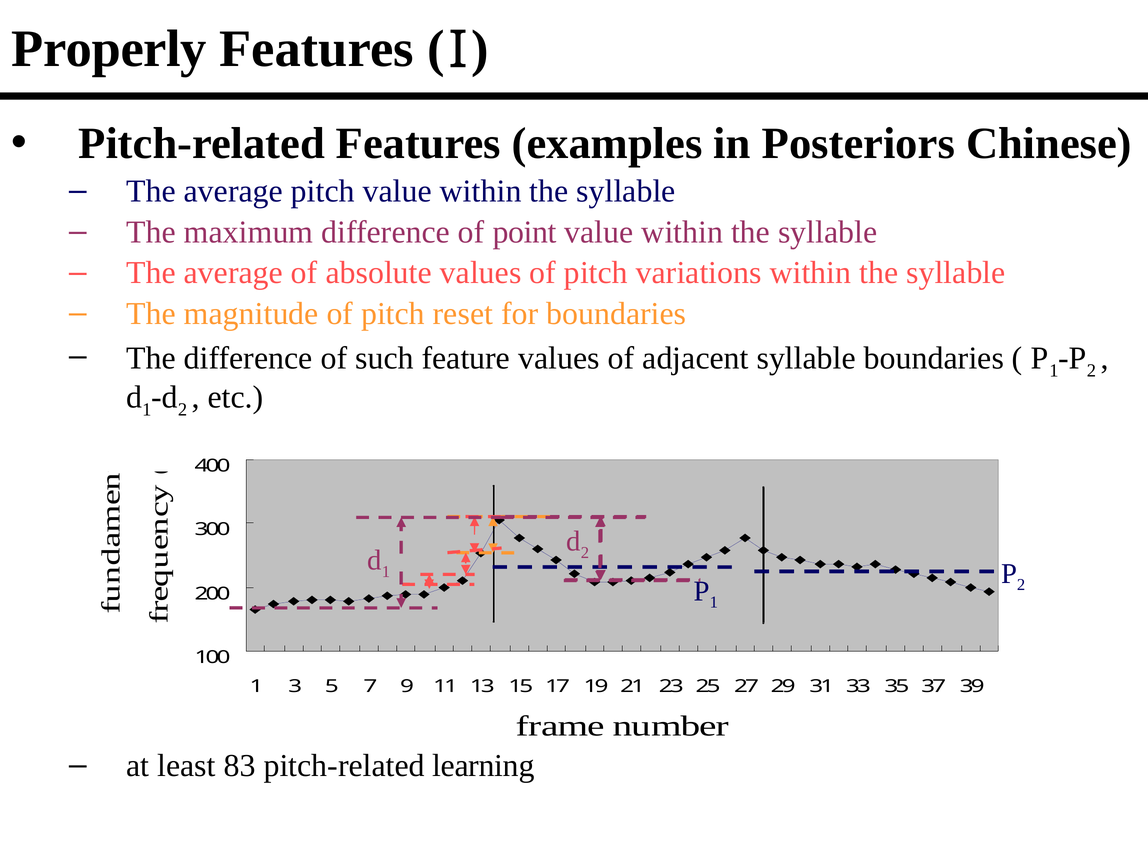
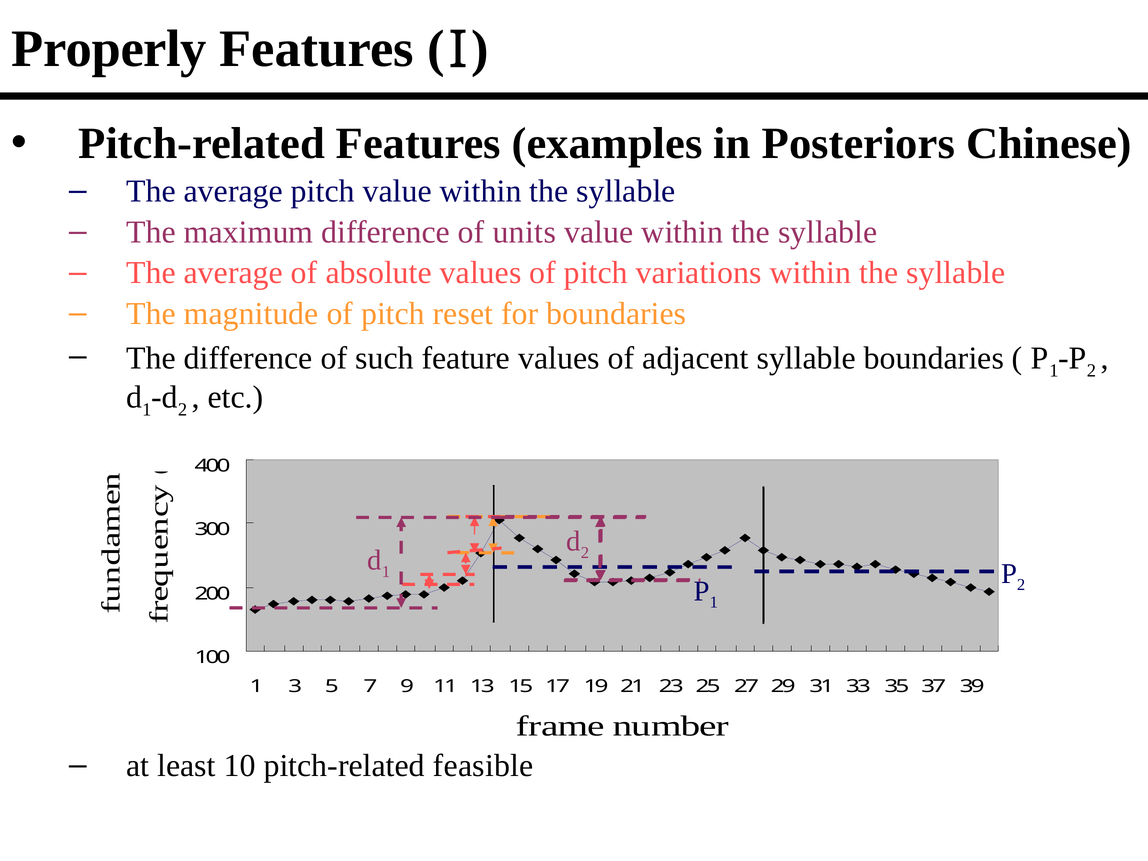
point: point -> units
83: 83 -> 10
learning: learning -> feasible
